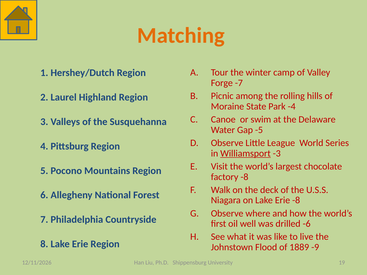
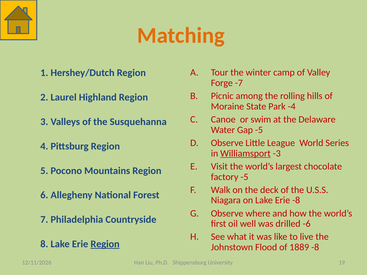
factory -8: -8 -> -5
Region at (105, 244) underline: none -> present
1889 -9: -9 -> -8
